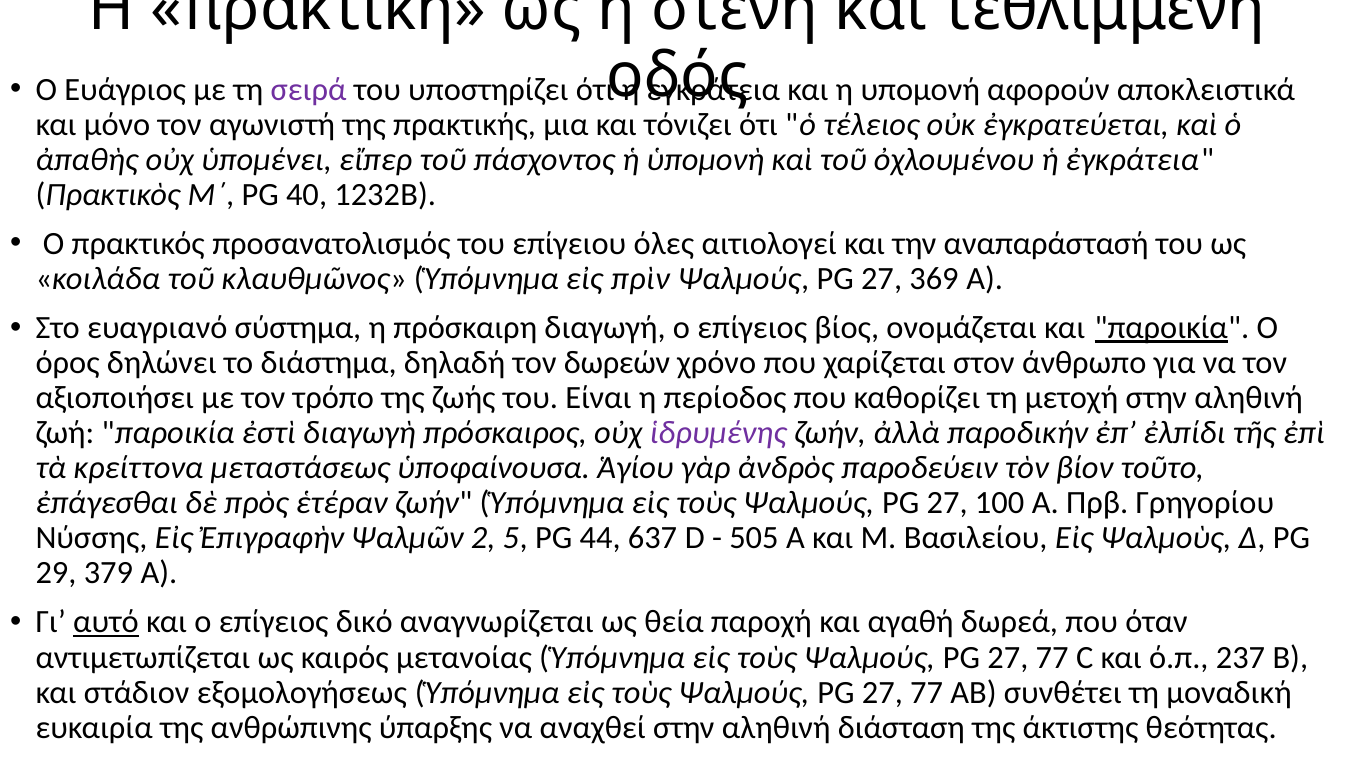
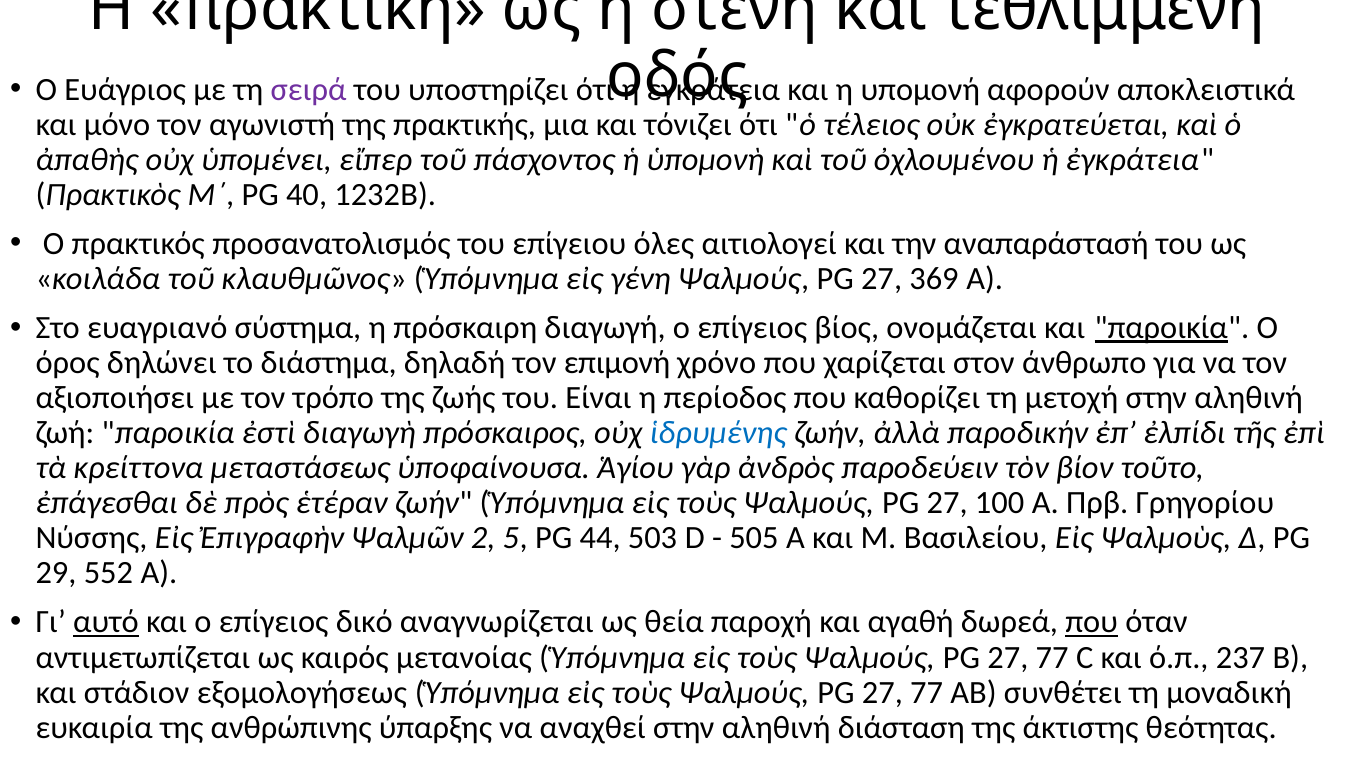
πρὶν: πρὶν -> γένη
δωρεών: δωρεών -> επιμονή
ἱδρυμένης colour: purple -> blue
637: 637 -> 503
379: 379 -> 552
που at (1092, 622) underline: none -> present
